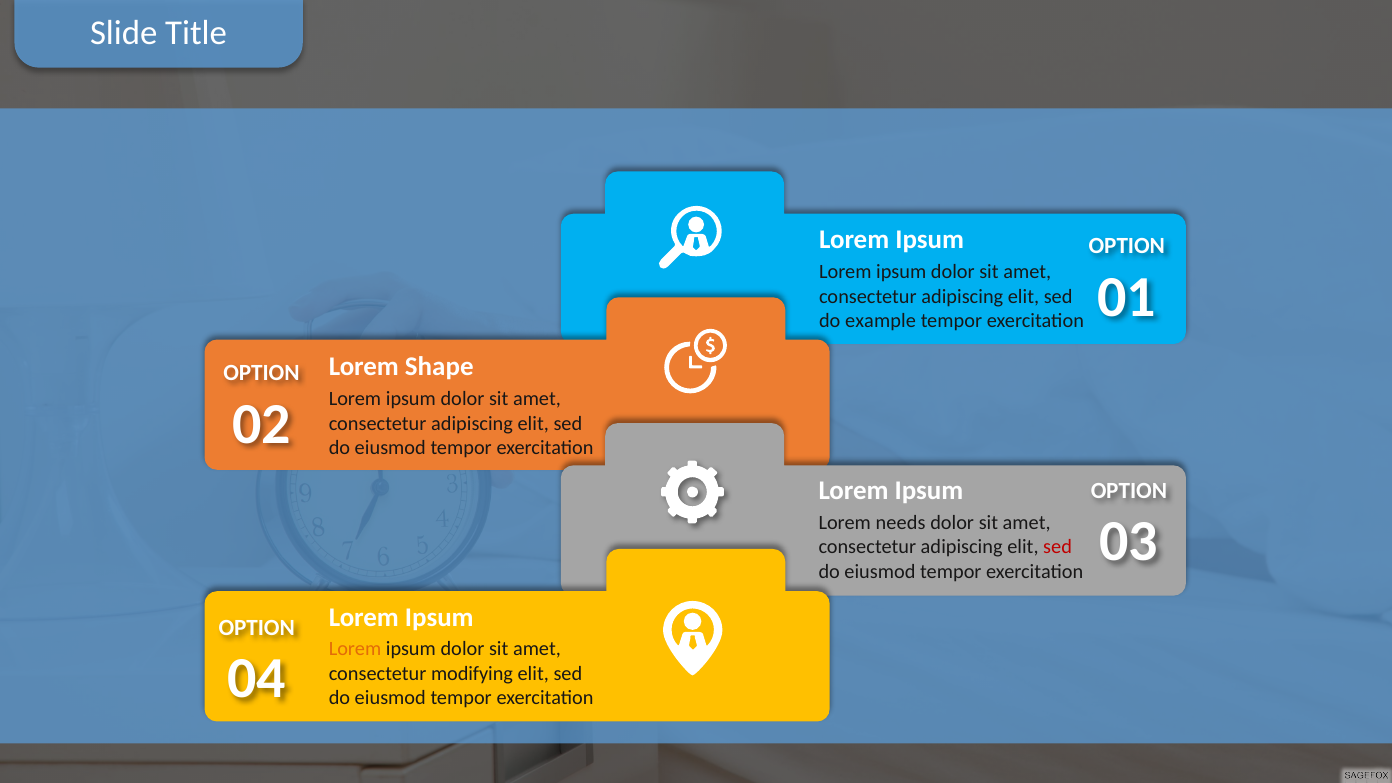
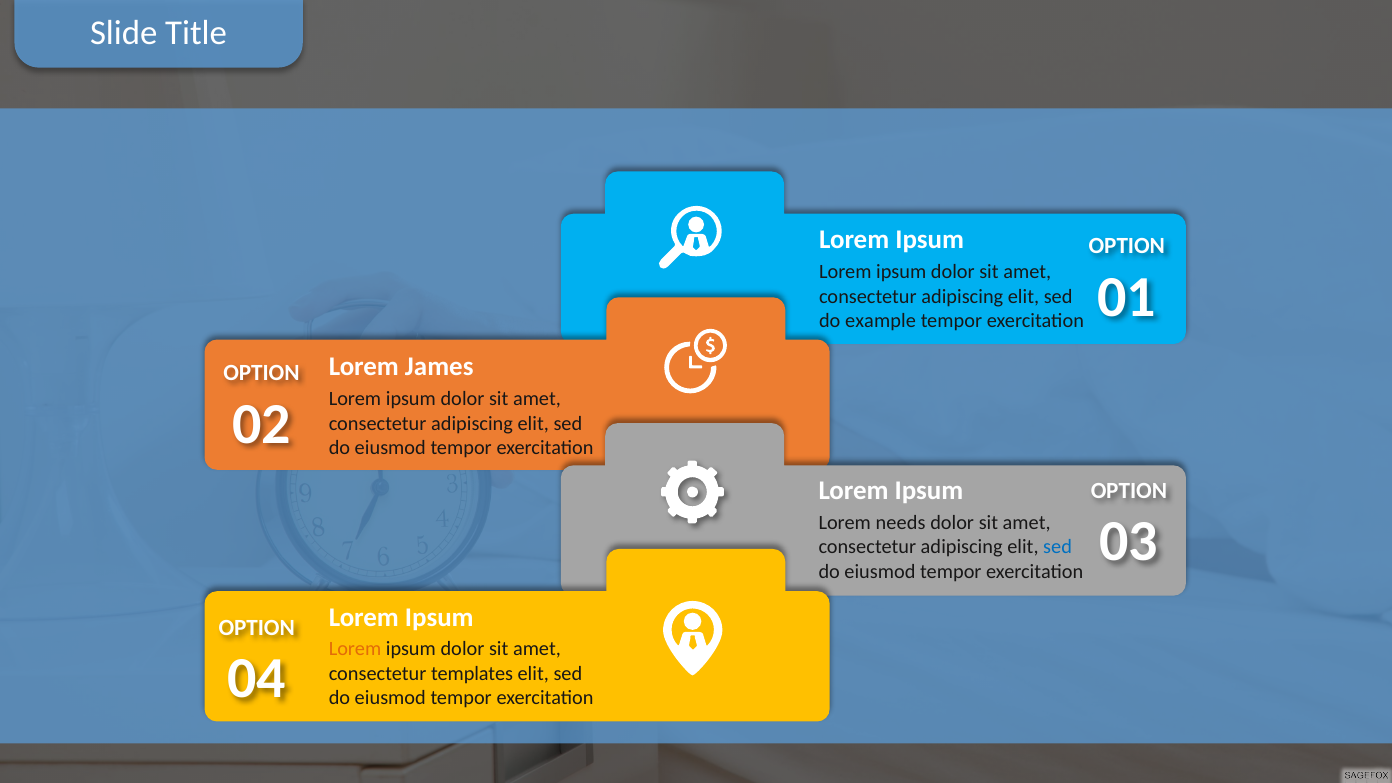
Shape: Shape -> James
sed at (1058, 547) colour: red -> blue
modifying: modifying -> templates
